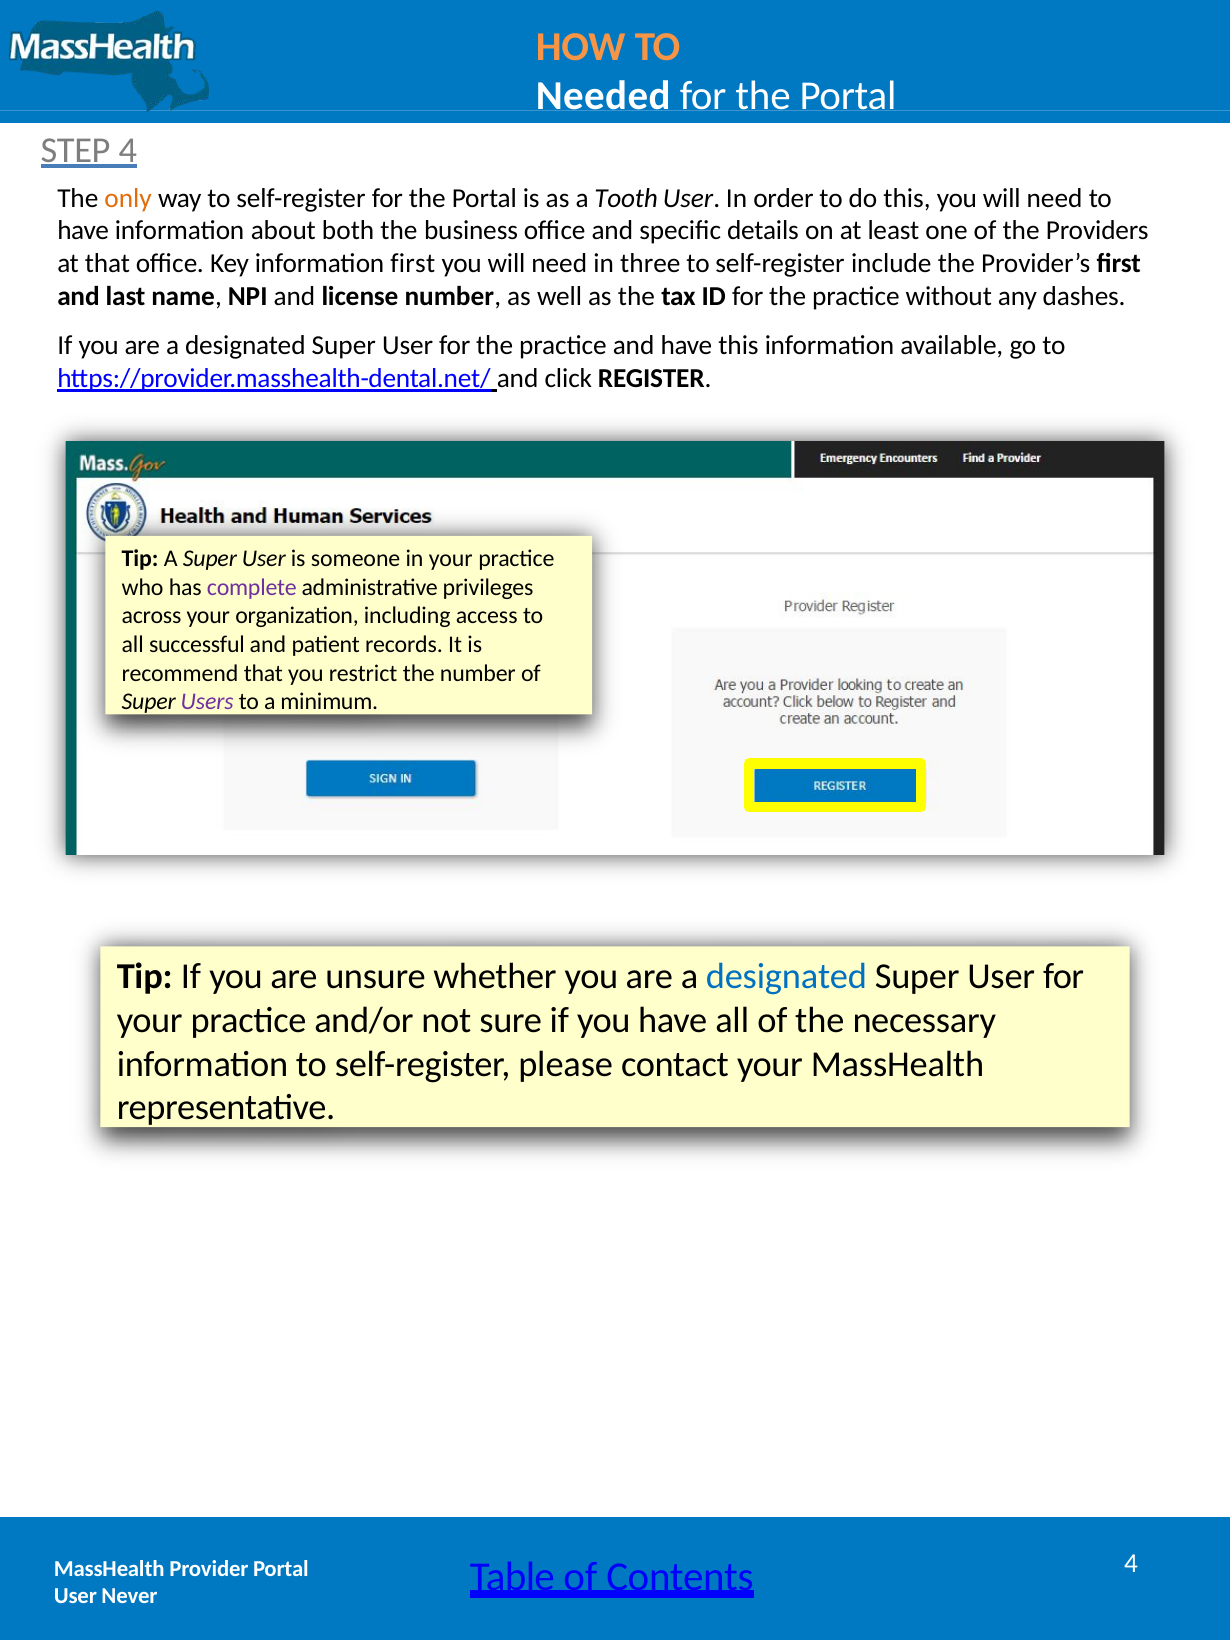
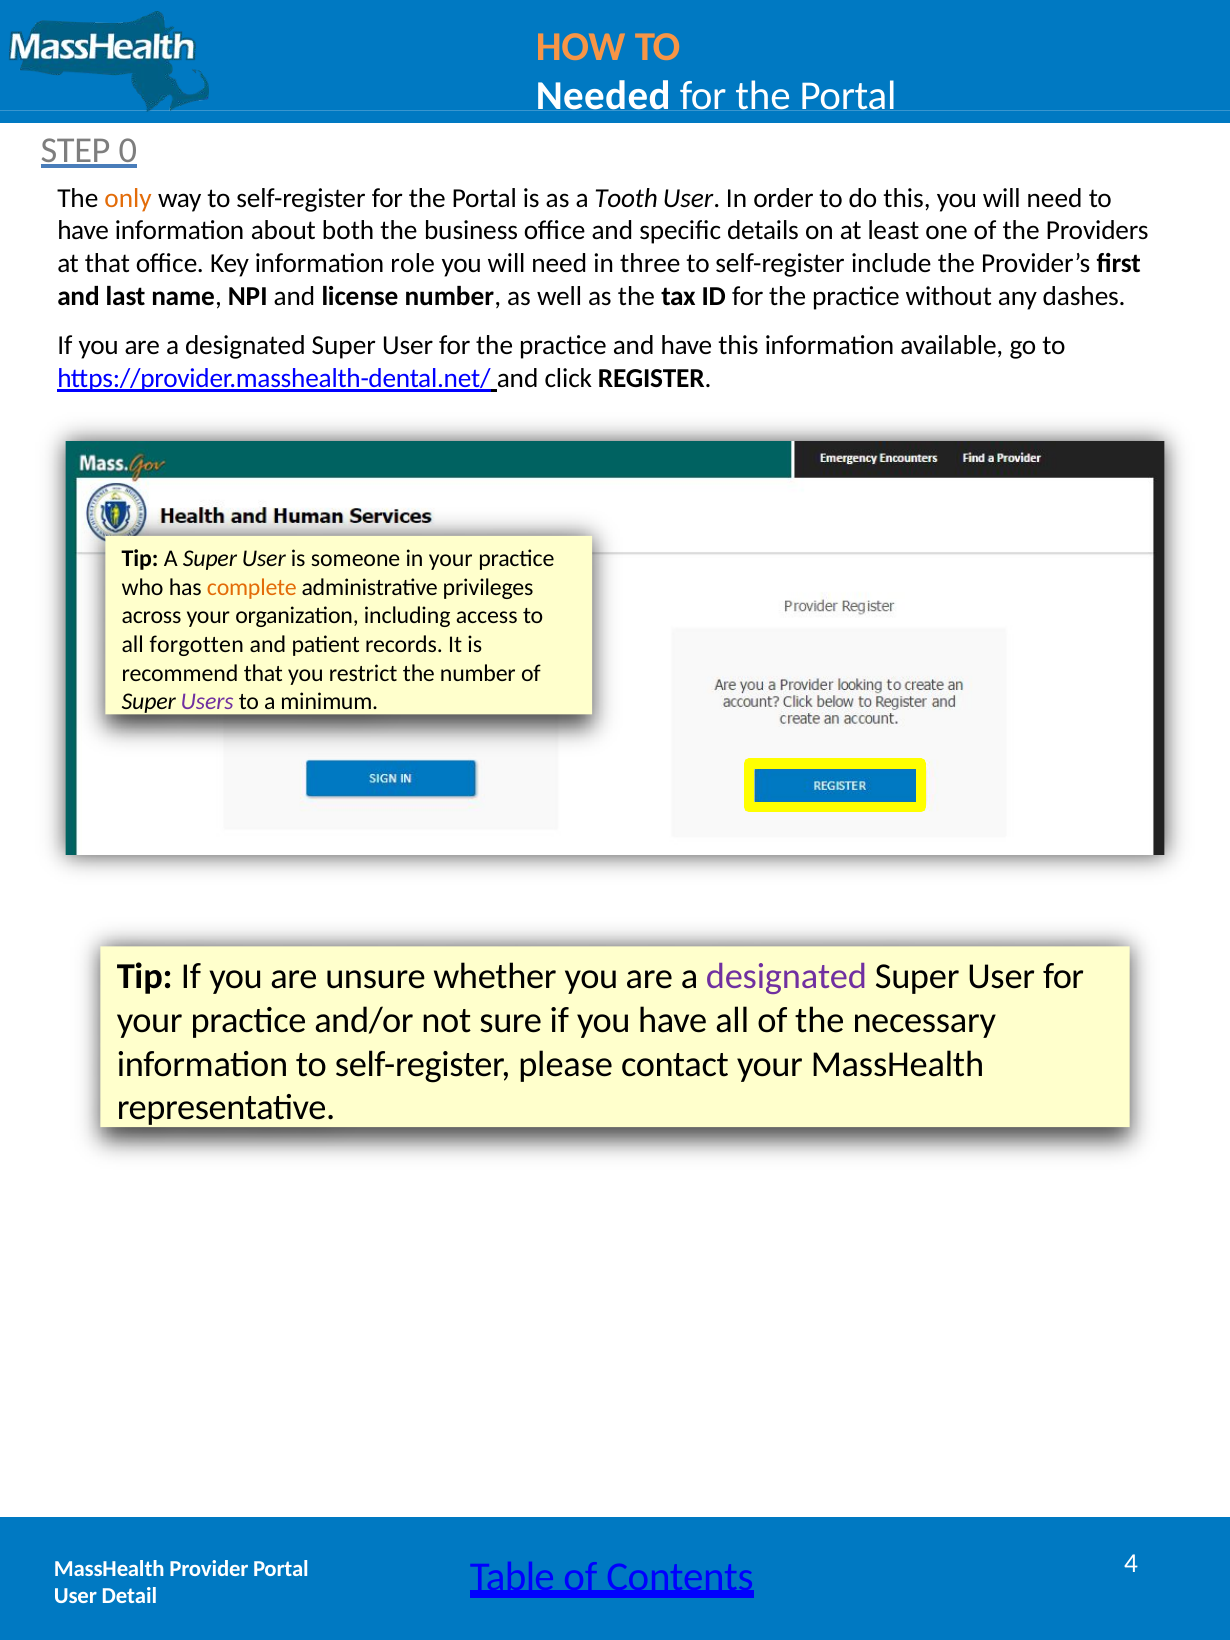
STEP 4: 4 -> 0
information first: first -> role
complete colour: purple -> orange
successful: successful -> forgotten
designated at (786, 977) colour: blue -> purple
Never: Never -> Detail
